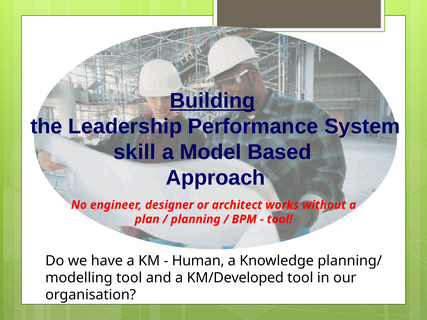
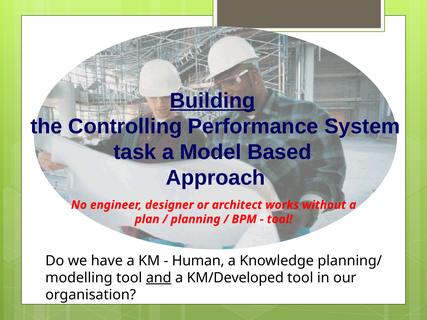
Leadership: Leadership -> Controlling
skill: skill -> task
and underline: none -> present
